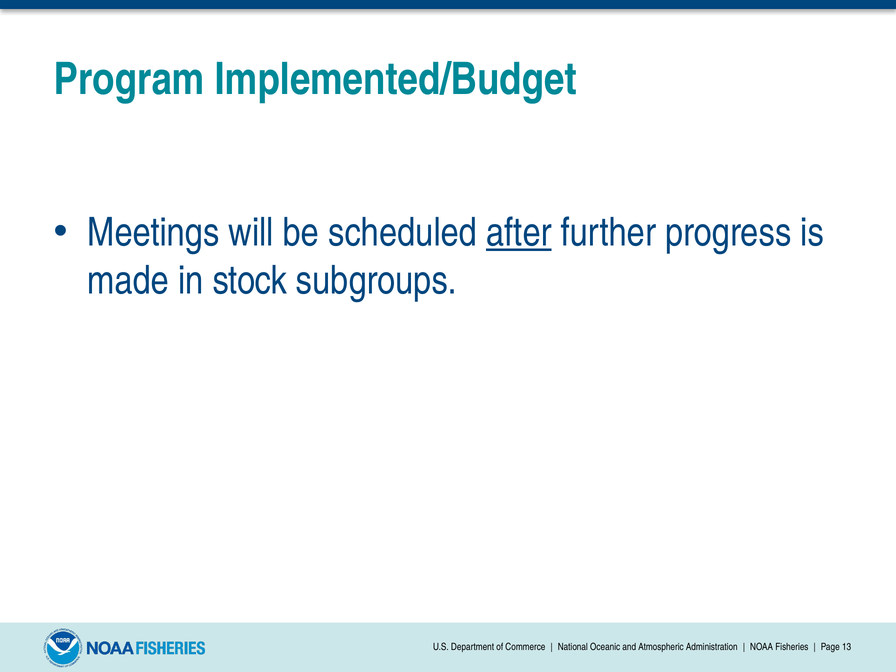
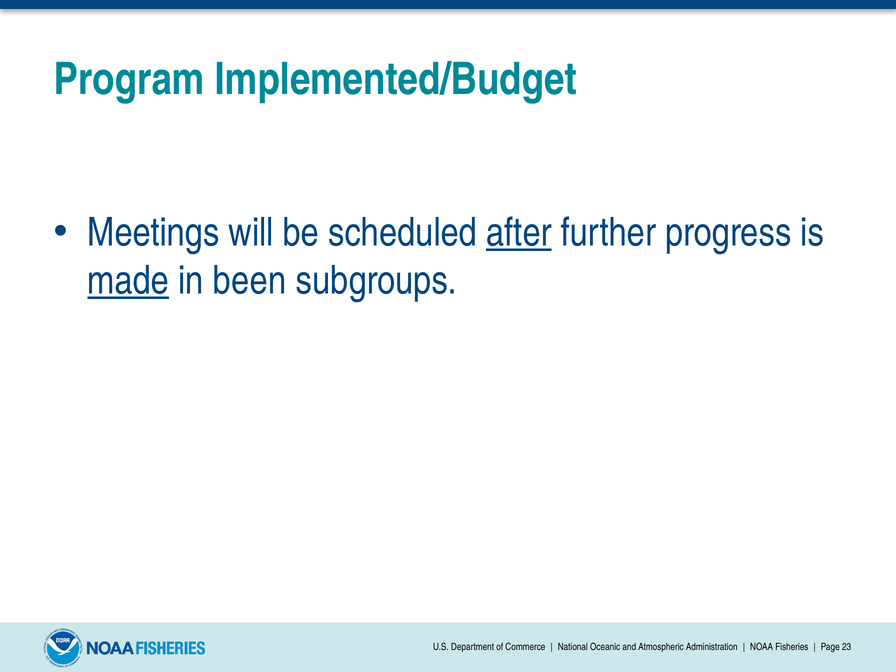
made underline: none -> present
stock: stock -> been
13: 13 -> 23
